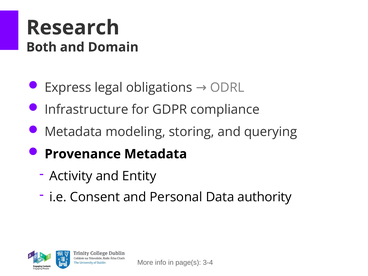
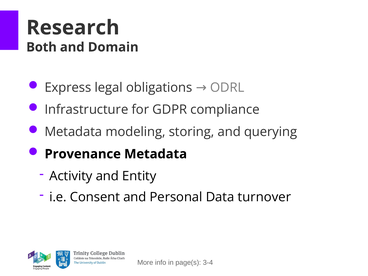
authority: authority -> turnover
